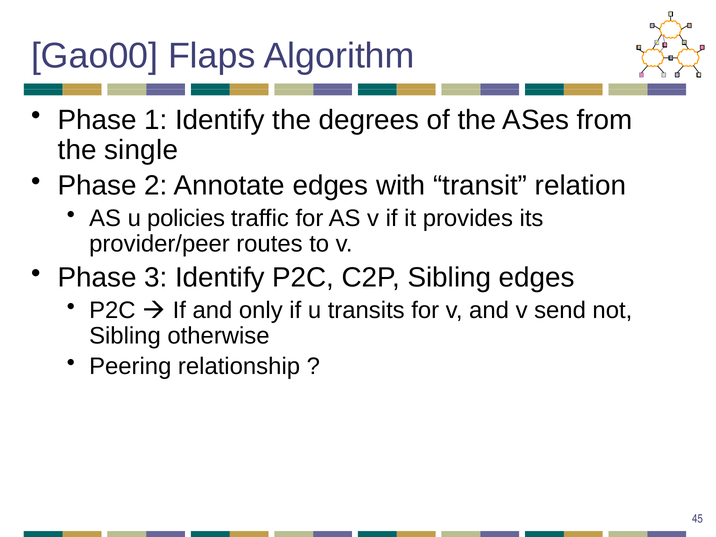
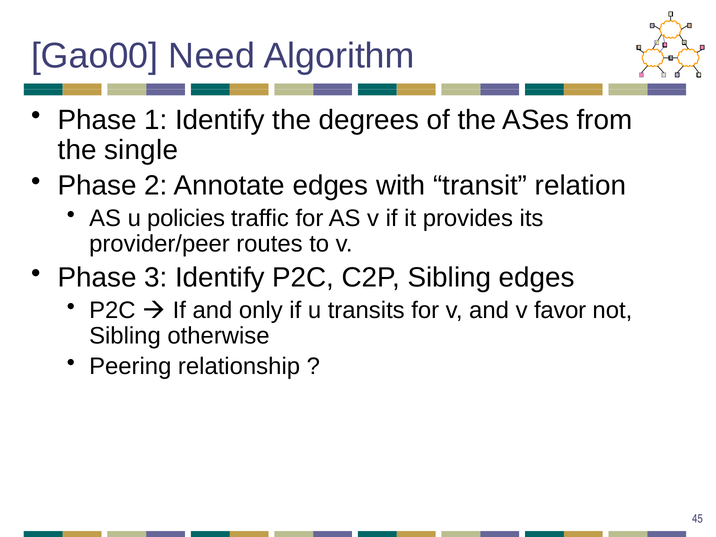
Flaps: Flaps -> Need
send: send -> favor
